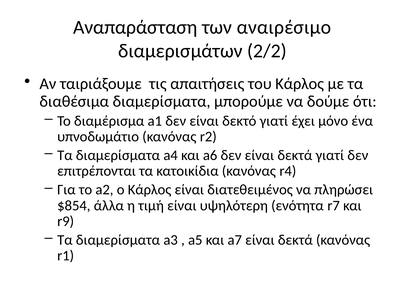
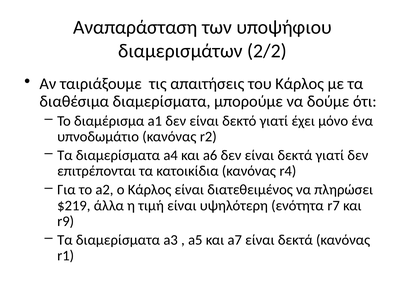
αναιρέσιμο: αναιρέσιμο -> υποψήφιου
$854: $854 -> $219
